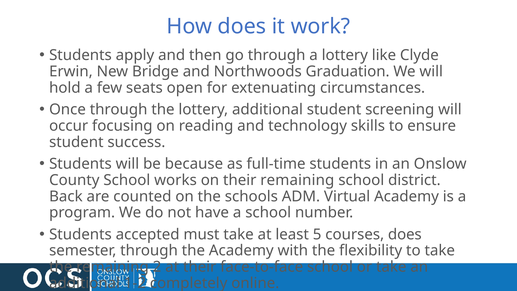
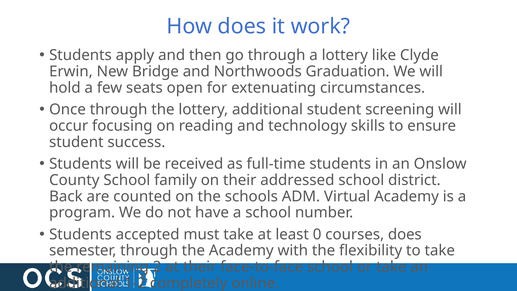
because: because -> received
works: works -> family
their remaining: remaining -> addressed
5: 5 -> 0
